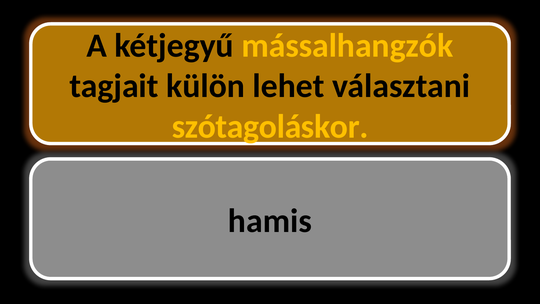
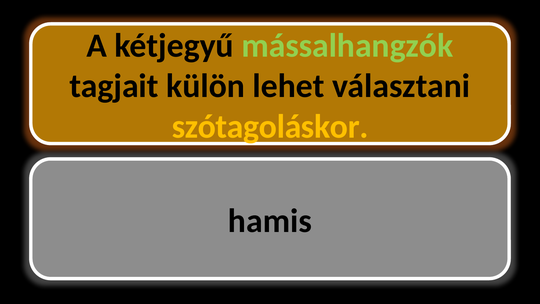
mássalhangzók colour: yellow -> light green
